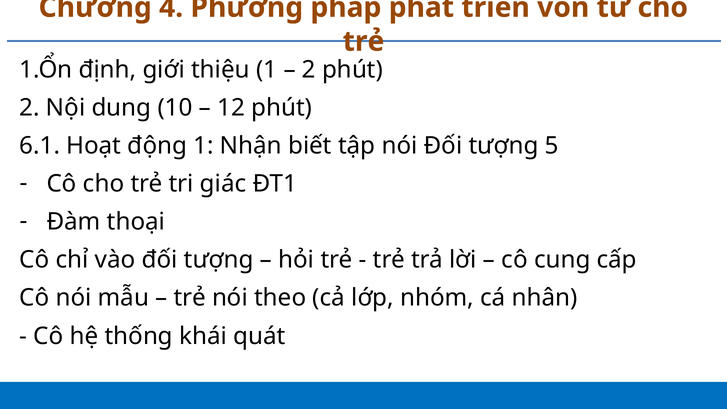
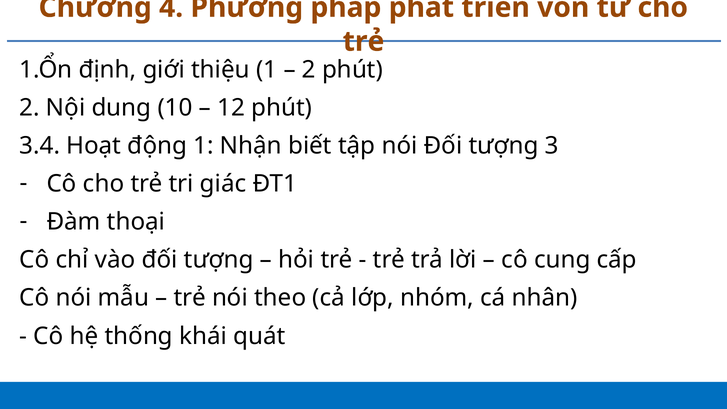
6.1: 6.1 -> 3.4
5: 5 -> 3
